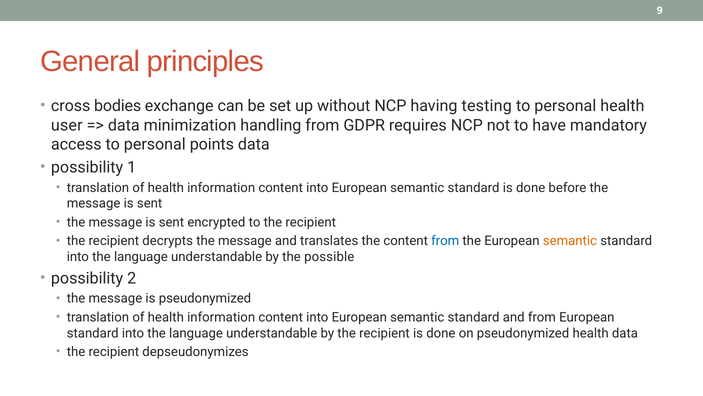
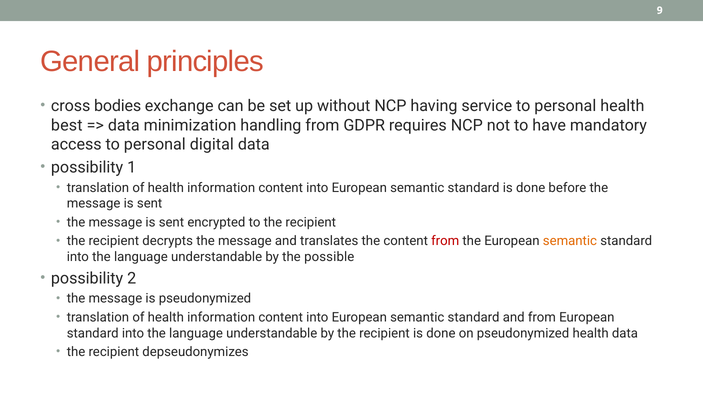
testing: testing -> service
user: user -> best
points: points -> digital
from at (445, 241) colour: blue -> red
